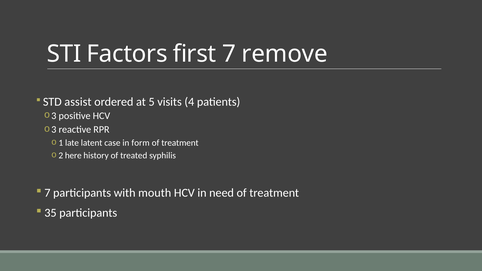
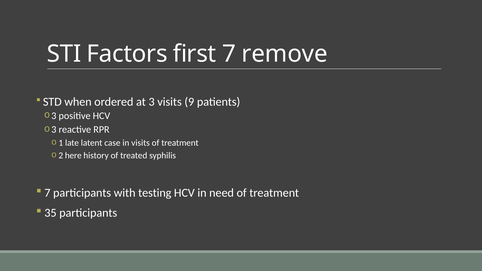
assist: assist -> when
5: 5 -> 3
4: 4 -> 9
in form: form -> visits
mouth: mouth -> testing
